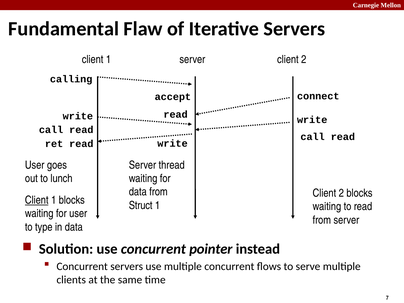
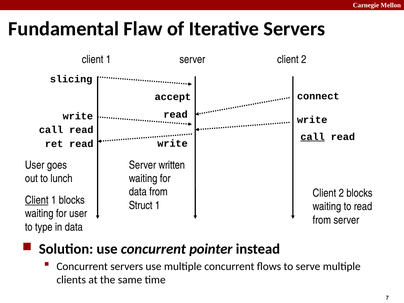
calling: calling -> slicing
call at (313, 137) underline: none -> present
thread: thread -> written
